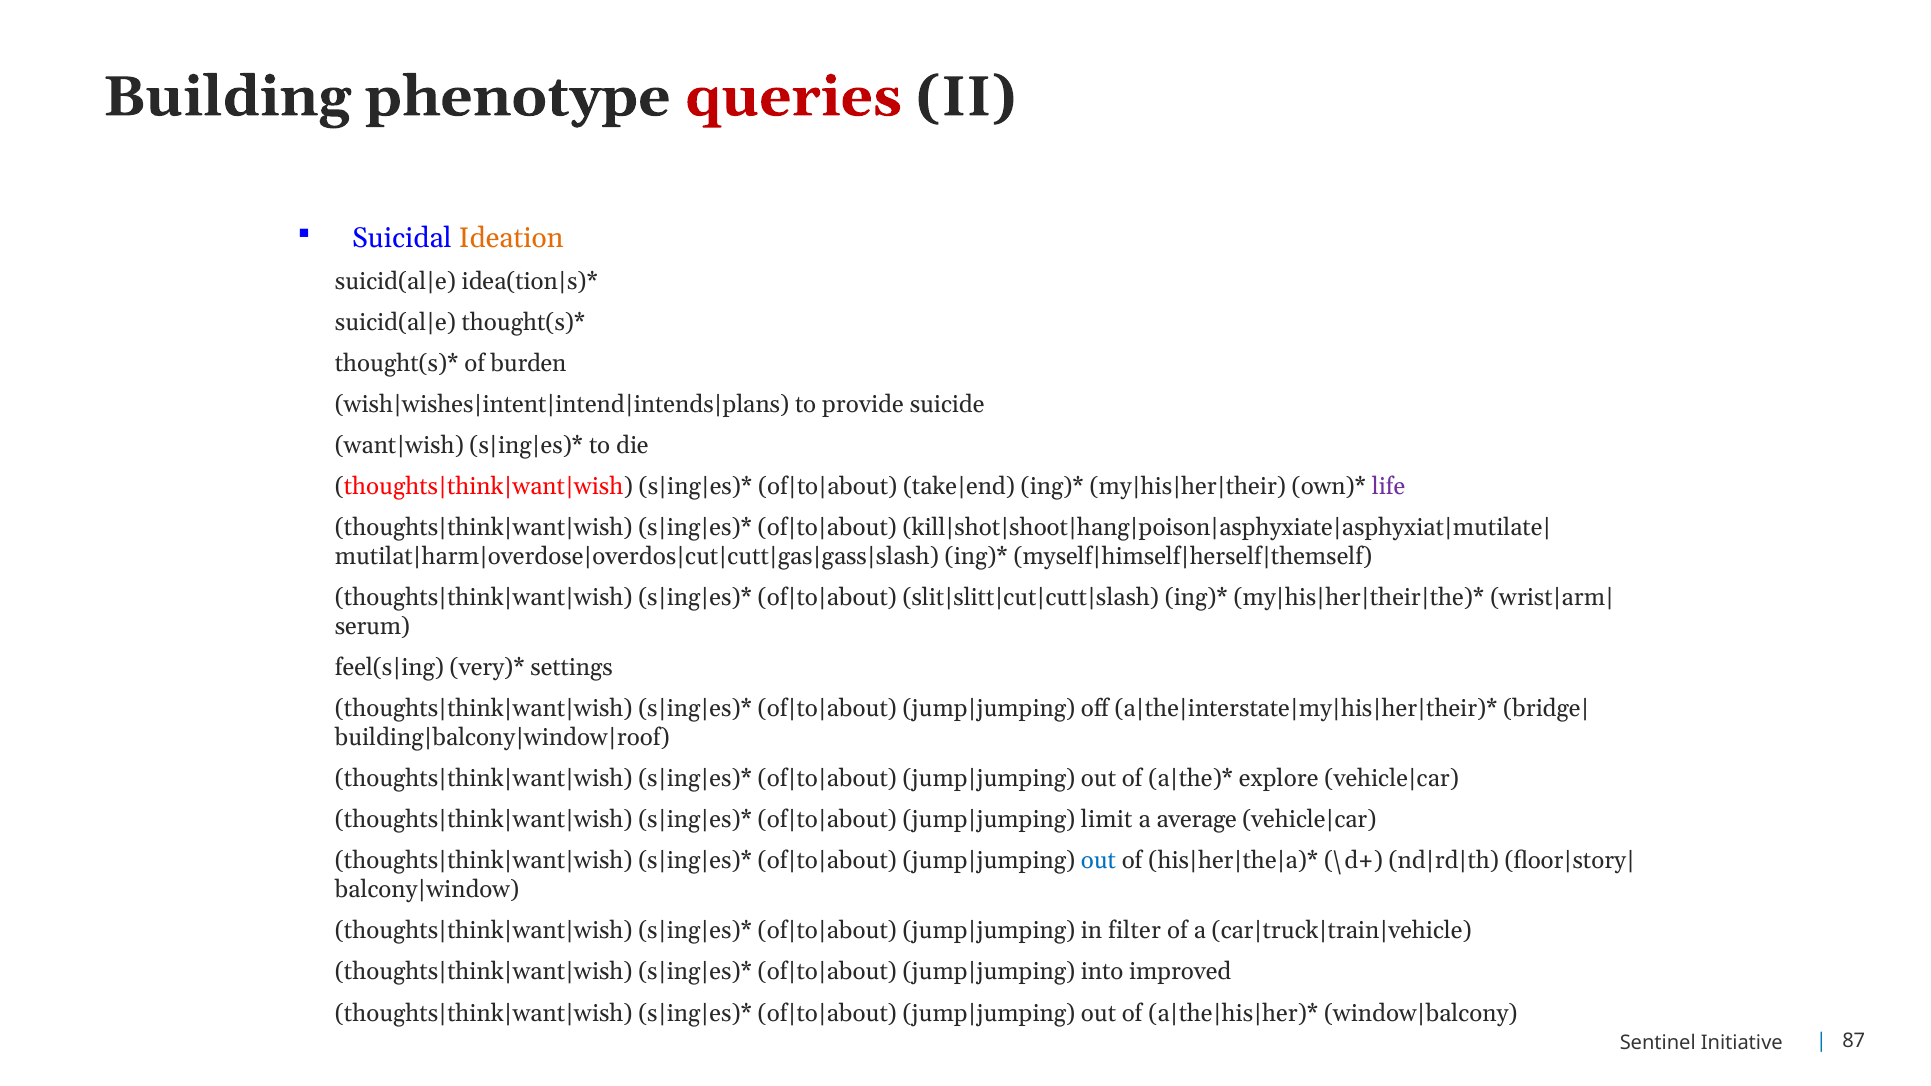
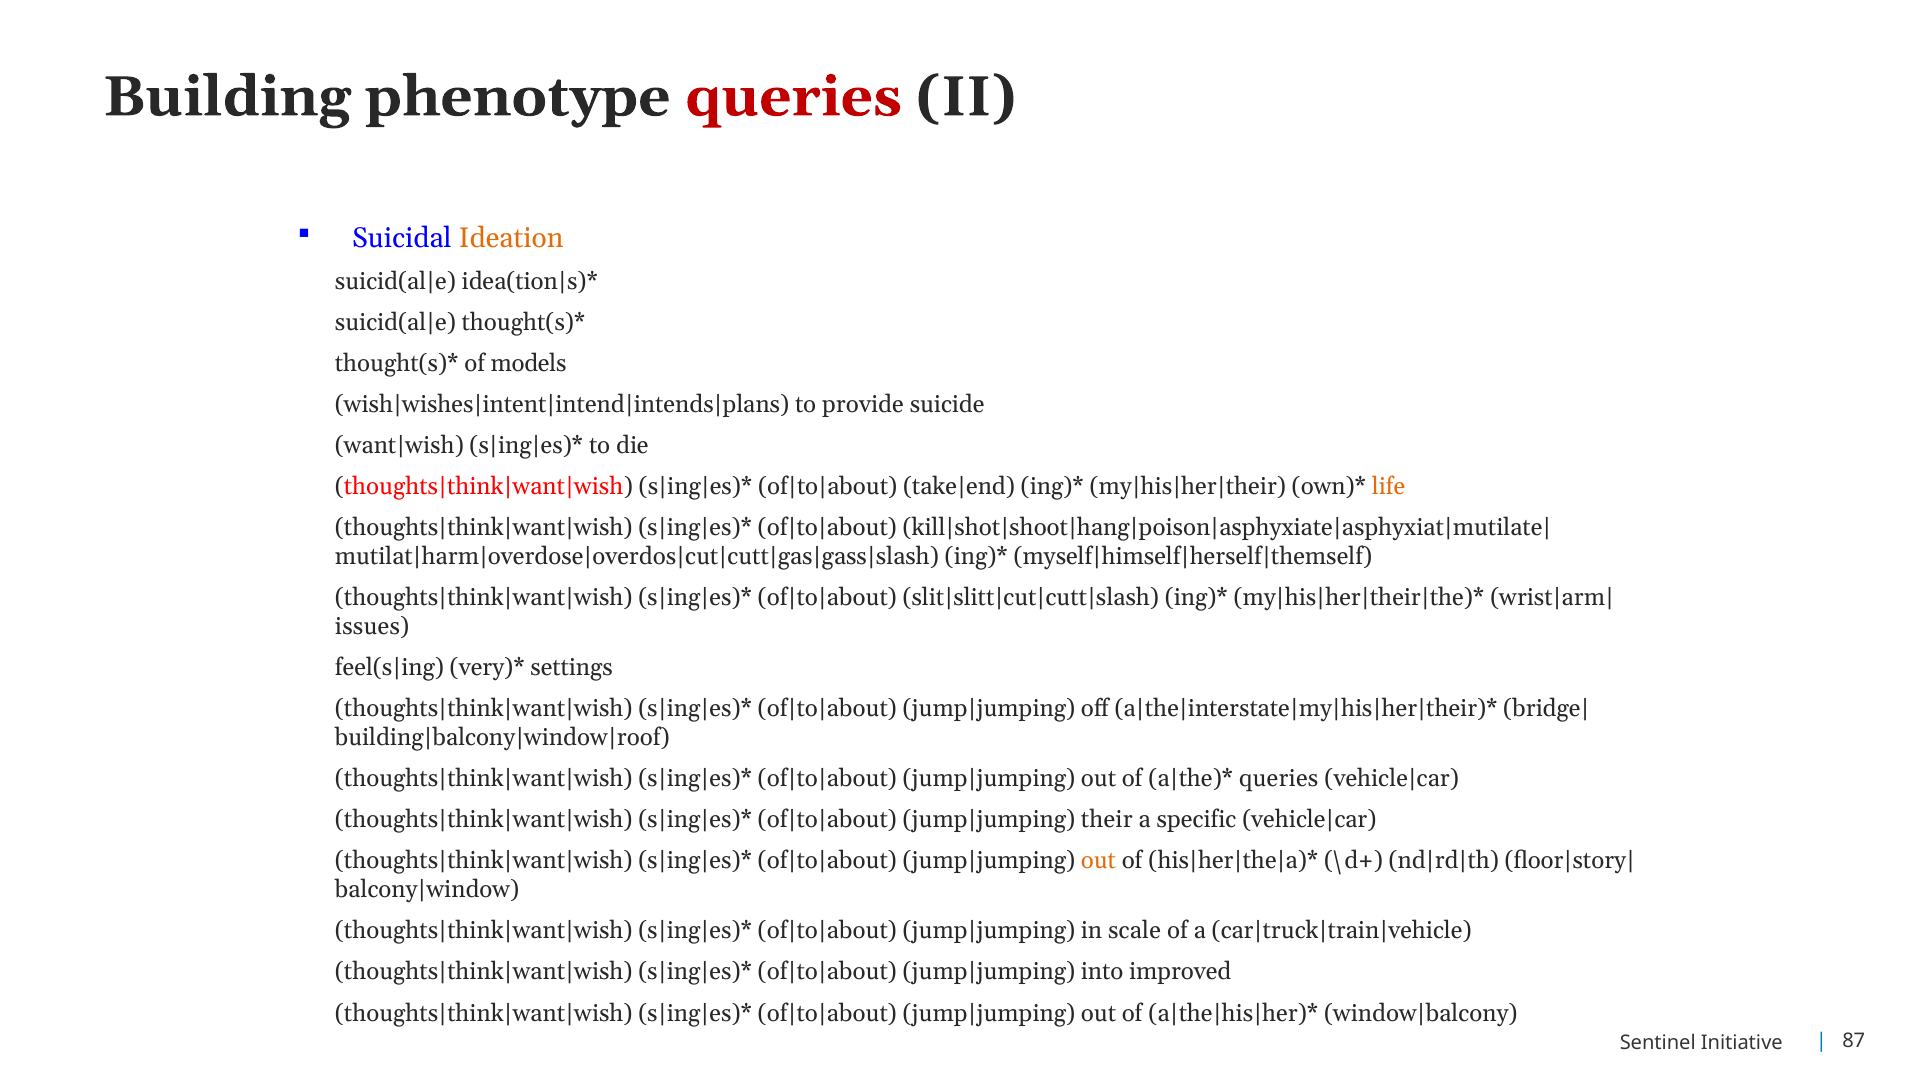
burden: burden -> models
life colour: purple -> orange
serum: serum -> issues
explore at (1279, 779): explore -> queries
limit: limit -> their
average: average -> specific
out at (1098, 861) colour: blue -> orange
filter: filter -> scale
